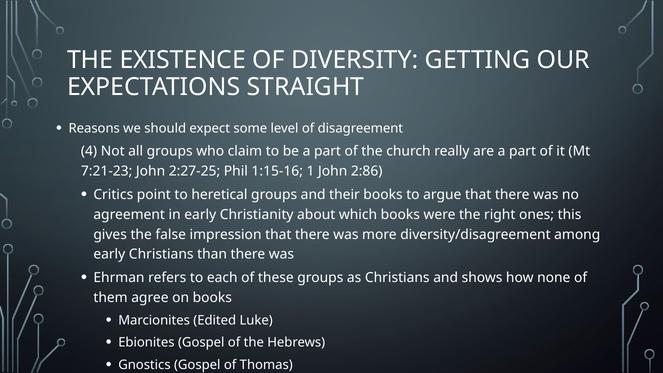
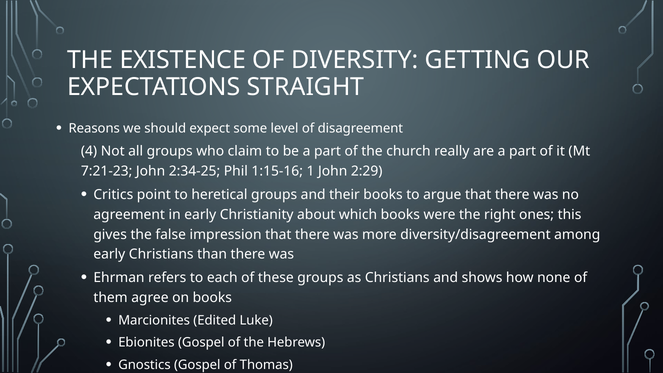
2:27-25: 2:27-25 -> 2:34-25
2:86: 2:86 -> 2:29
